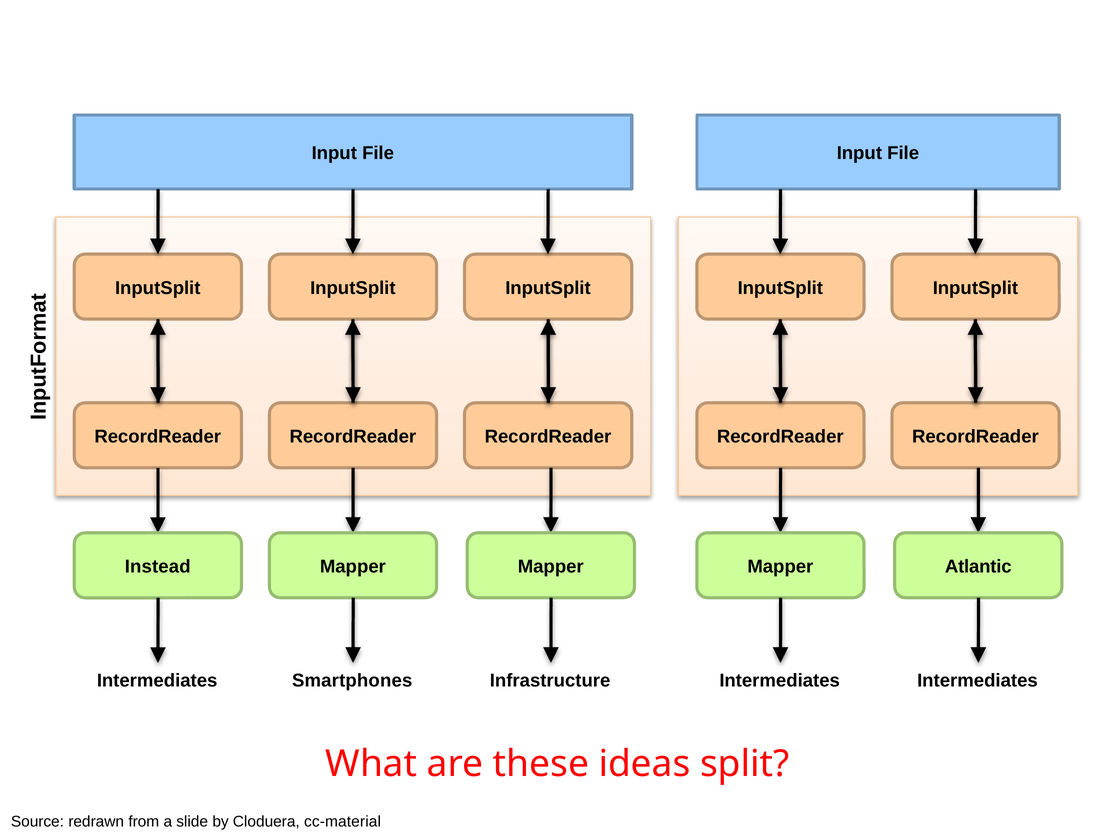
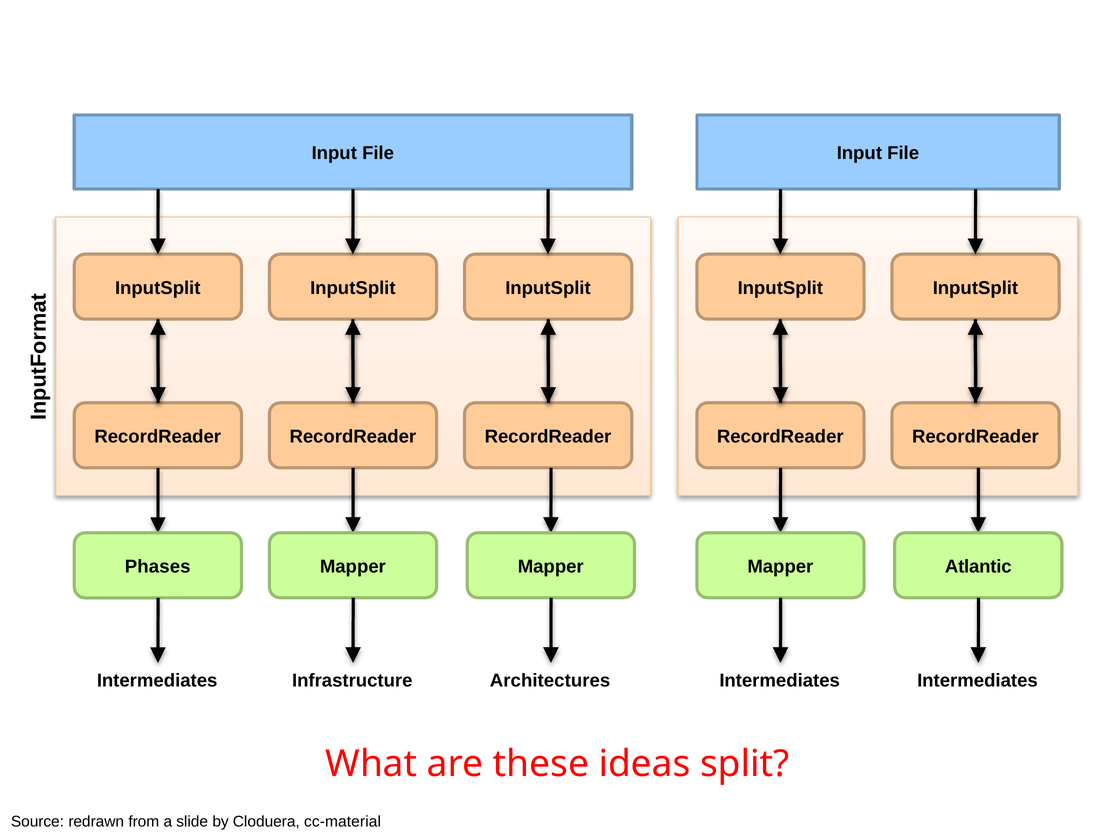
Instead: Instead -> Phases
Smartphones: Smartphones -> Infrastructure
Infrastructure: Infrastructure -> Architectures
